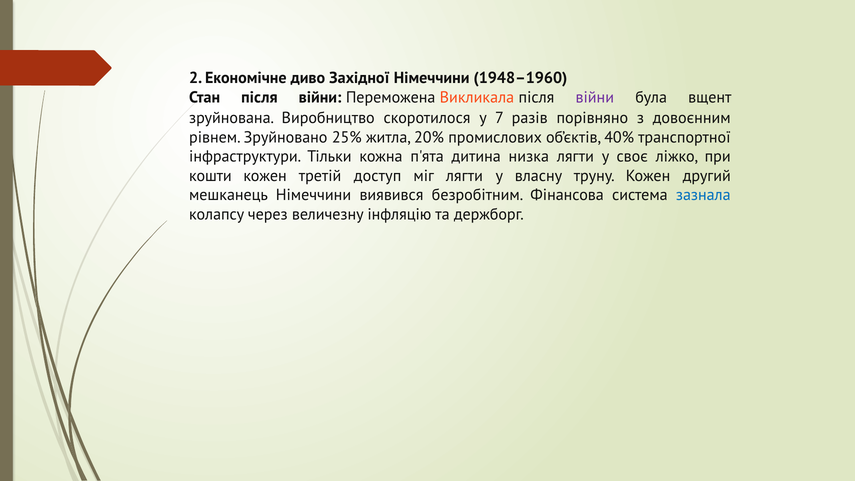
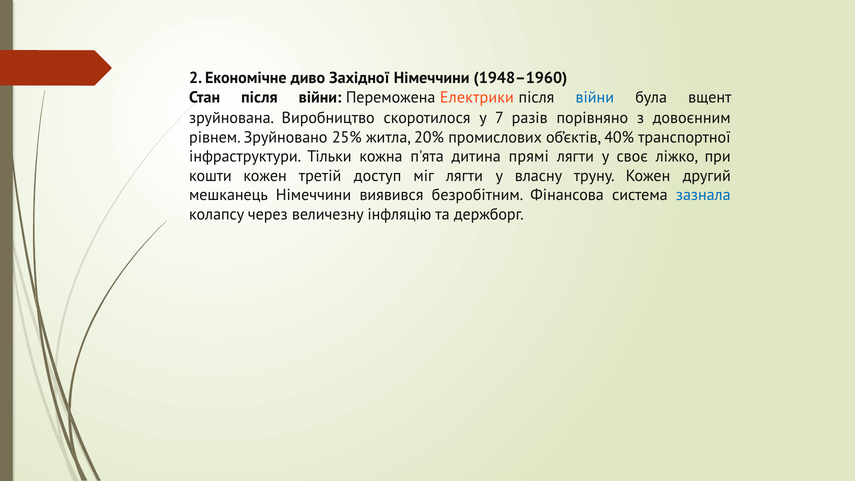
Викликала: Викликала -> Електрики
війни at (595, 97) colour: purple -> blue
низка: низка -> прямі
